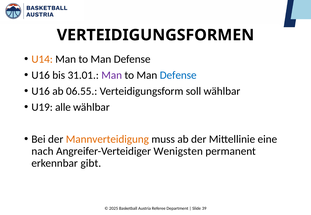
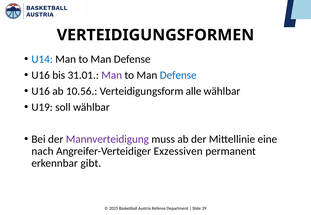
U14 colour: orange -> blue
06.55: 06.55 -> 10.56
soll: soll -> alle
alle: alle -> soll
Mannverteidigung colour: orange -> purple
Wenigsten: Wenigsten -> Exzessiven
